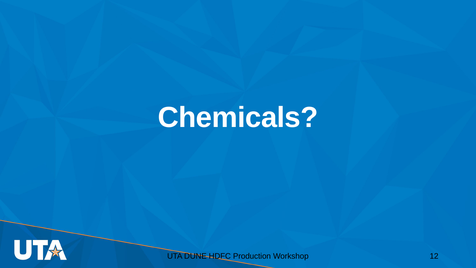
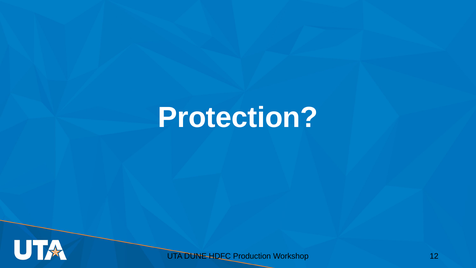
Chemicals: Chemicals -> Protection
